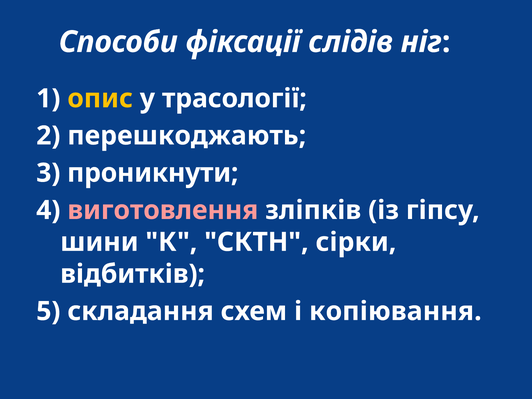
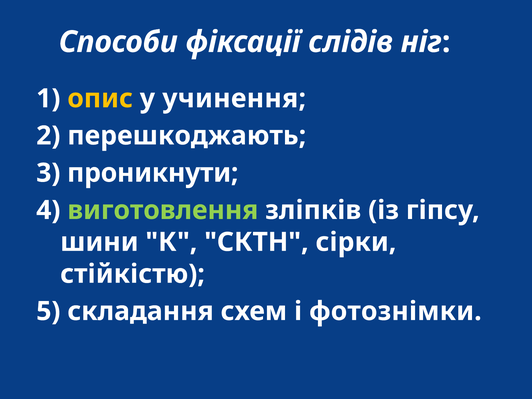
трасології: трасології -> учинення
виготовлення colour: pink -> light green
відбитків: відбитків -> стійкістю
копіювання: копіювання -> фотознімки
